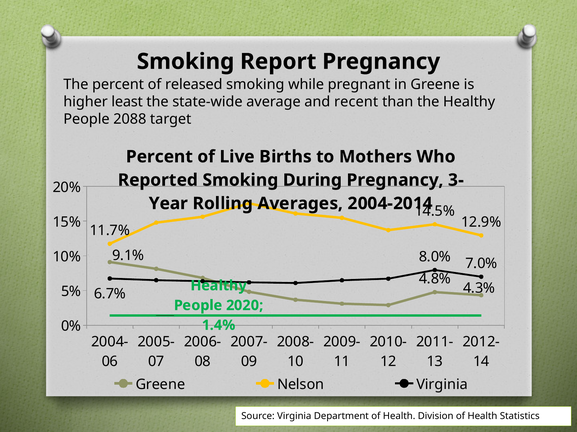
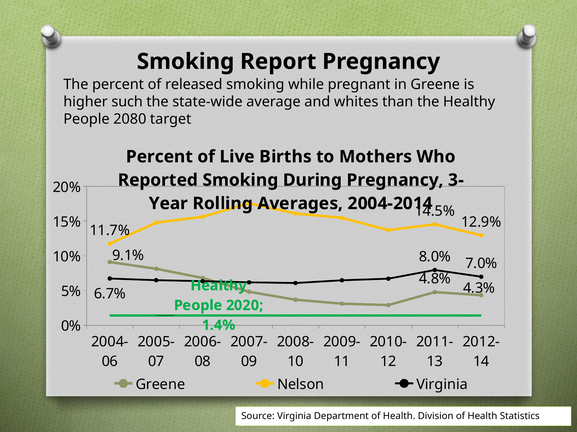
least: least -> such
recent: recent -> whites
2088: 2088 -> 2080
